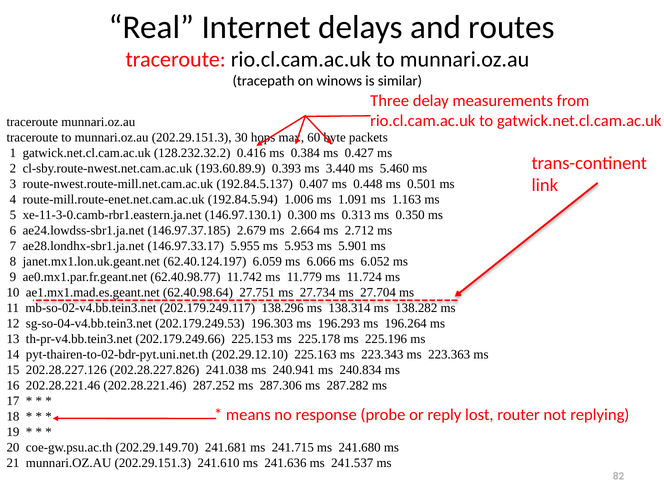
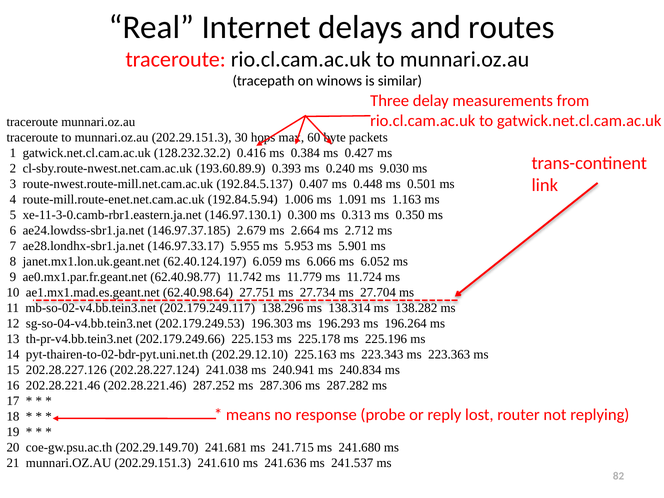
3.440: 3.440 -> 0.240
5.460: 5.460 -> 9.030
202.28.227.826: 202.28.227.826 -> 202.28.227.124
